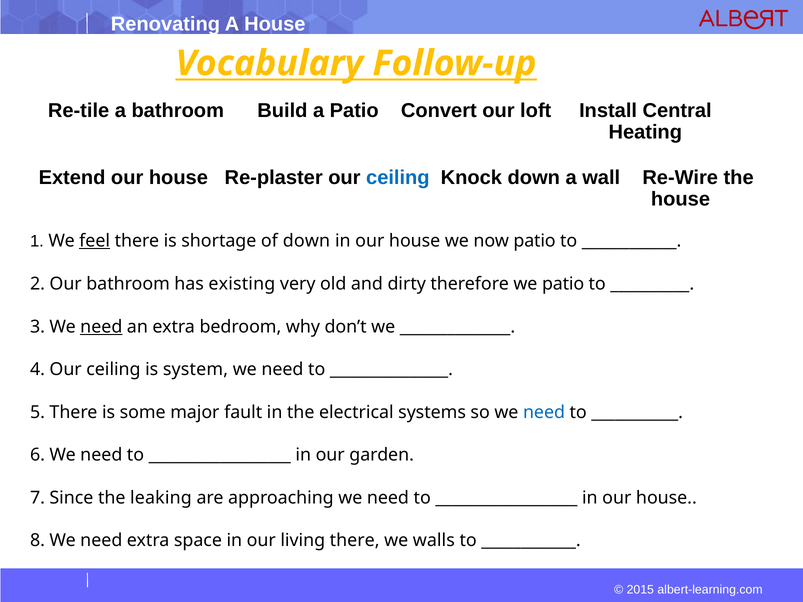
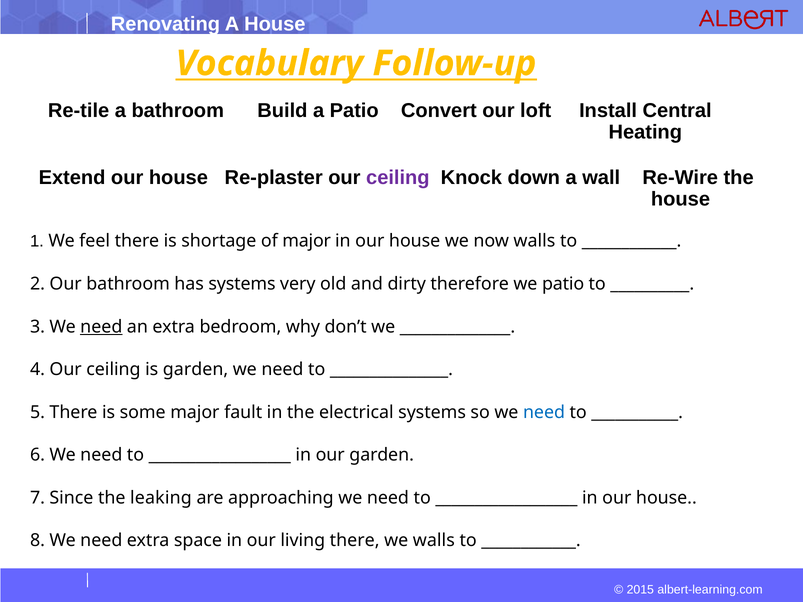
ceiling at (398, 178) colour: blue -> purple
feel underline: present -> none
of down: down -> major
now patio: patio -> walls
has existing: existing -> systems
is system: system -> garden
